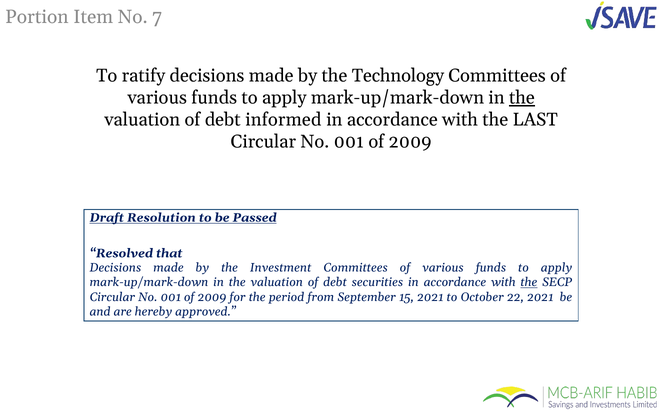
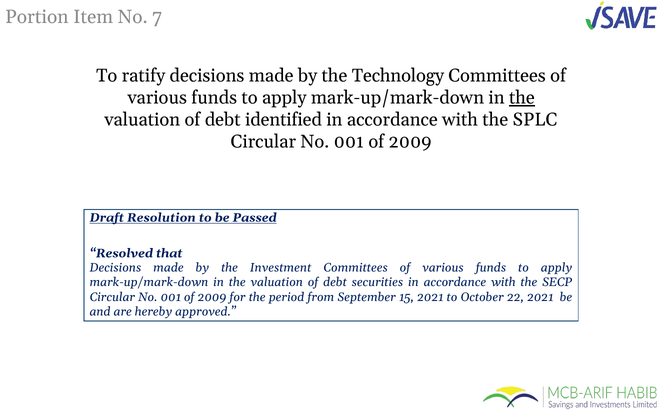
informed: informed -> identified
LAST: LAST -> SPLC
the at (529, 282) underline: present -> none
